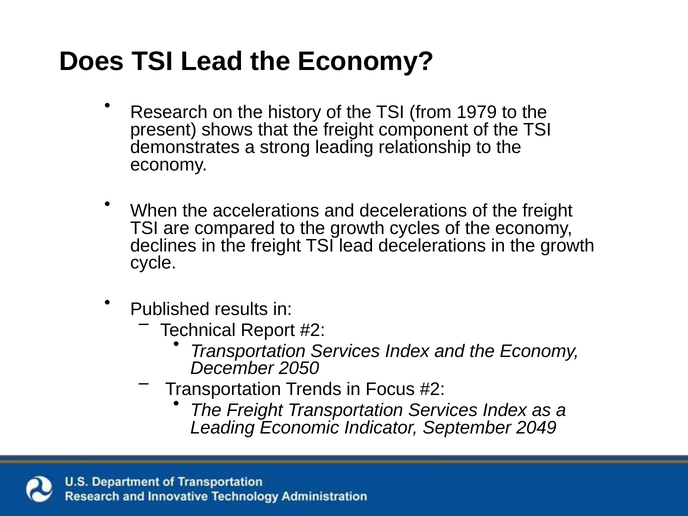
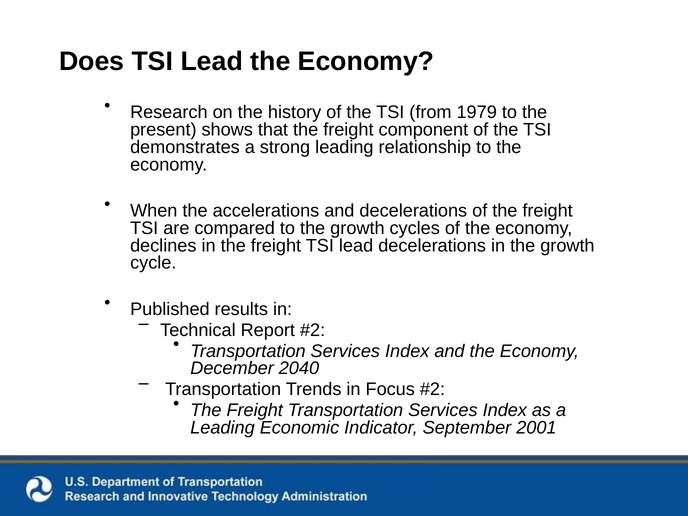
2050: 2050 -> 2040
2049: 2049 -> 2001
